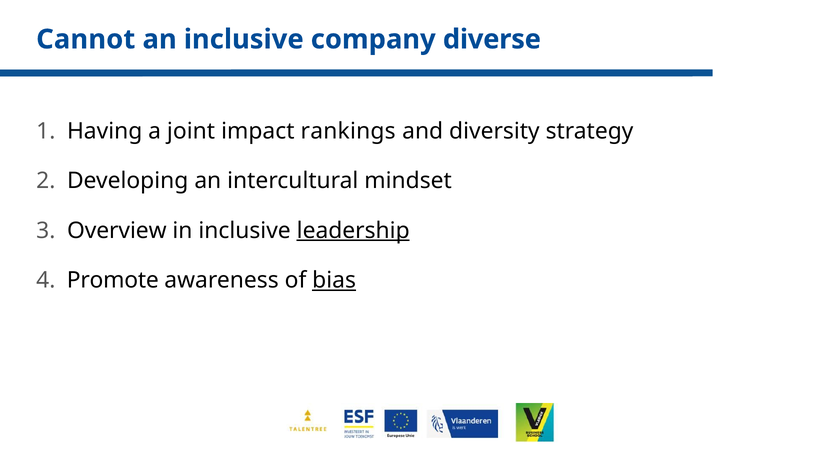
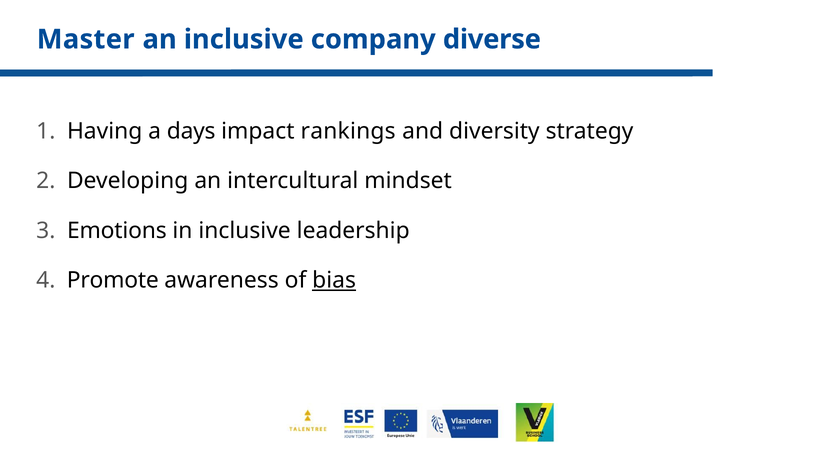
Cannot: Cannot -> Master
joint: joint -> days
Overview: Overview -> Emotions
leadership underline: present -> none
